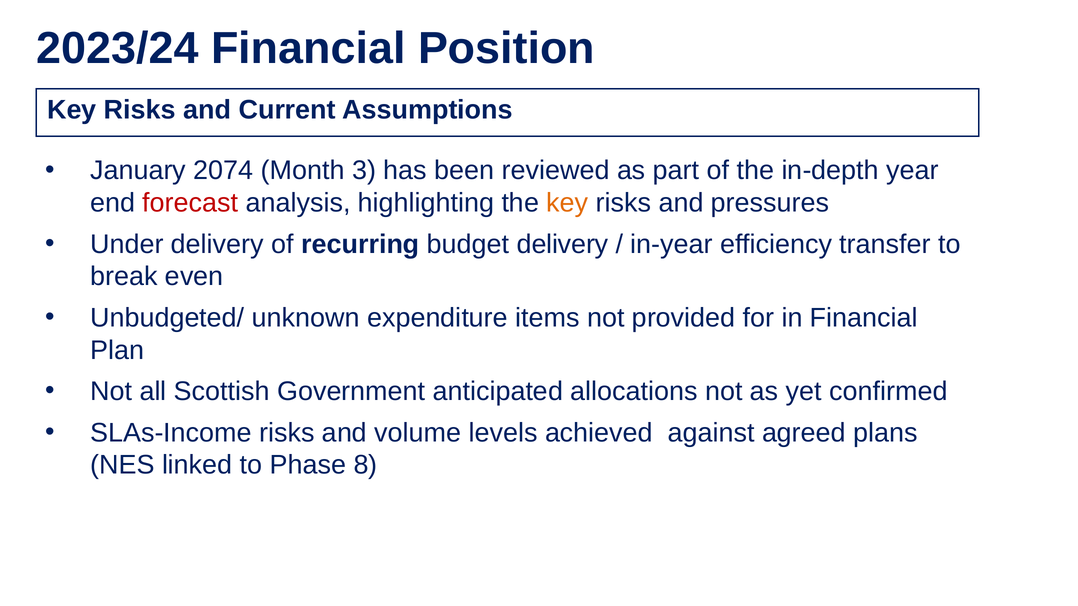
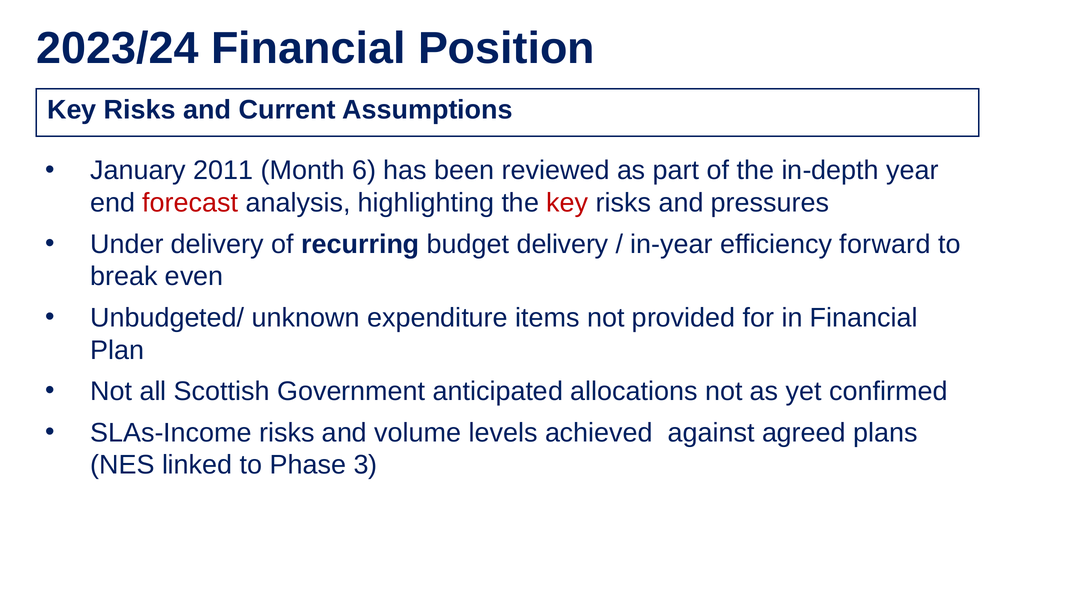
2074: 2074 -> 2011
3: 3 -> 6
key at (567, 203) colour: orange -> red
transfer: transfer -> forward
8: 8 -> 3
